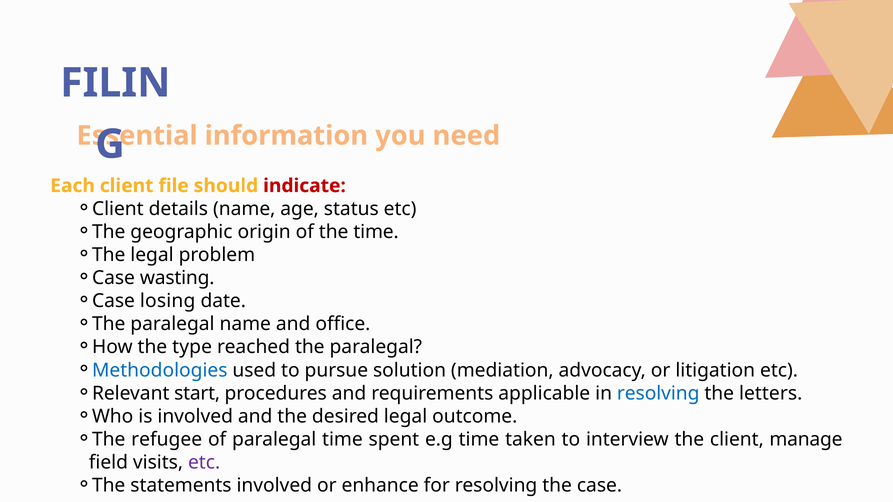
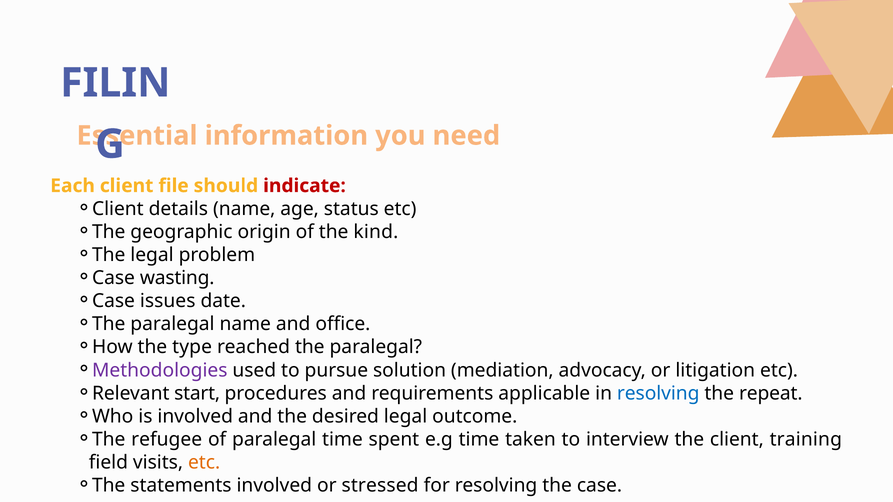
the time: time -> kind
losing: losing -> issues
Methodologies colour: blue -> purple
letters: letters -> repeat
manage: manage -> training
etc at (204, 463) colour: purple -> orange
enhance: enhance -> stressed
